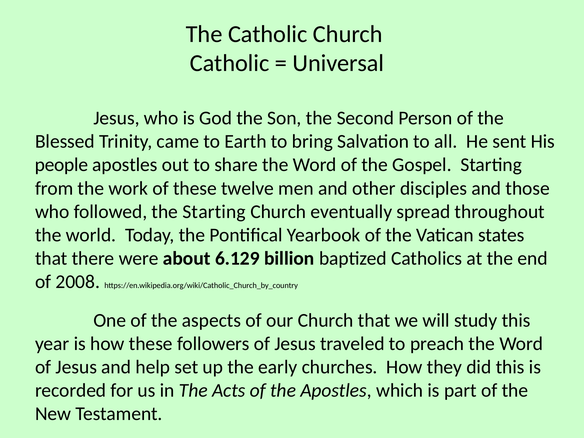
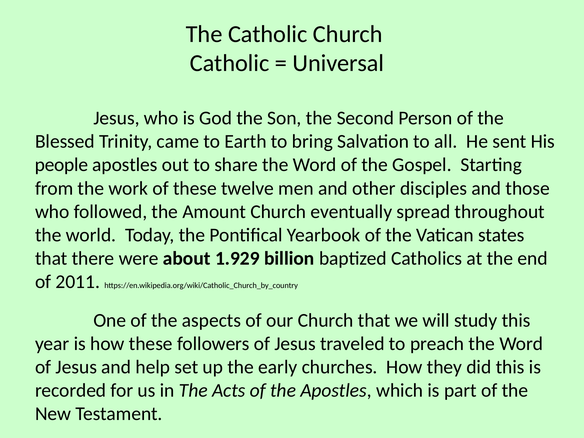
the Starting: Starting -> Amount
6.129: 6.129 -> 1.929
2008: 2008 -> 2011
